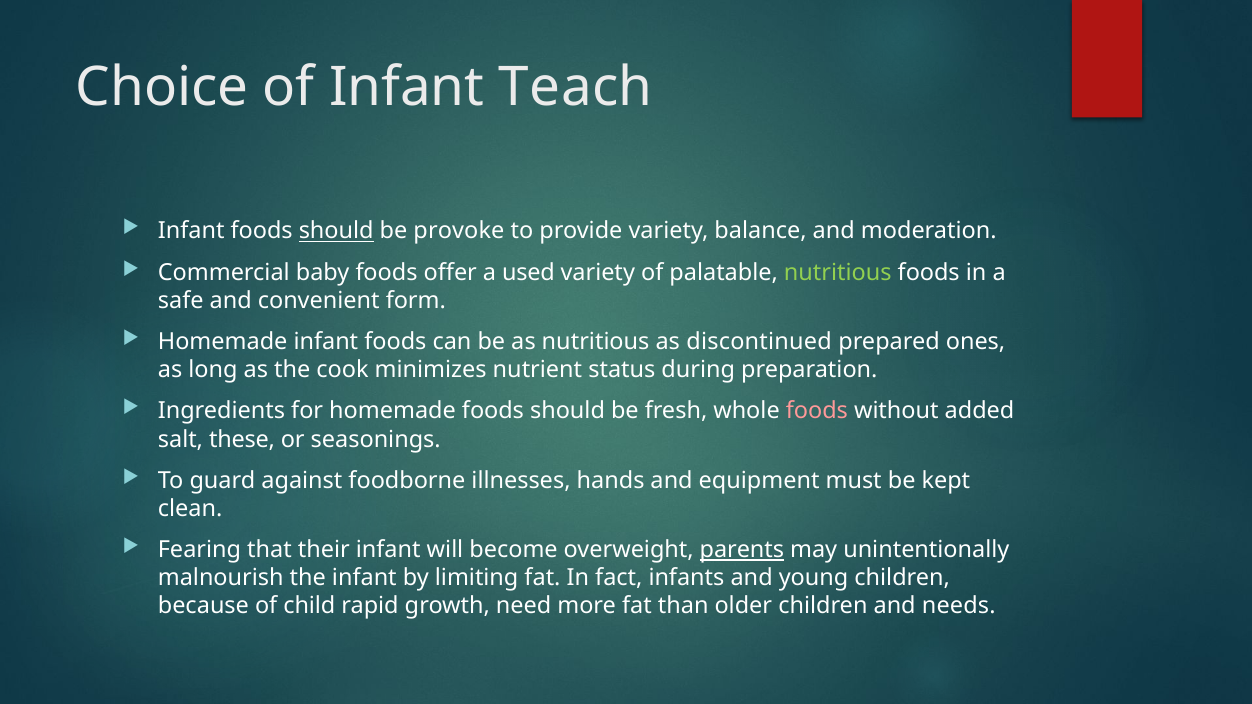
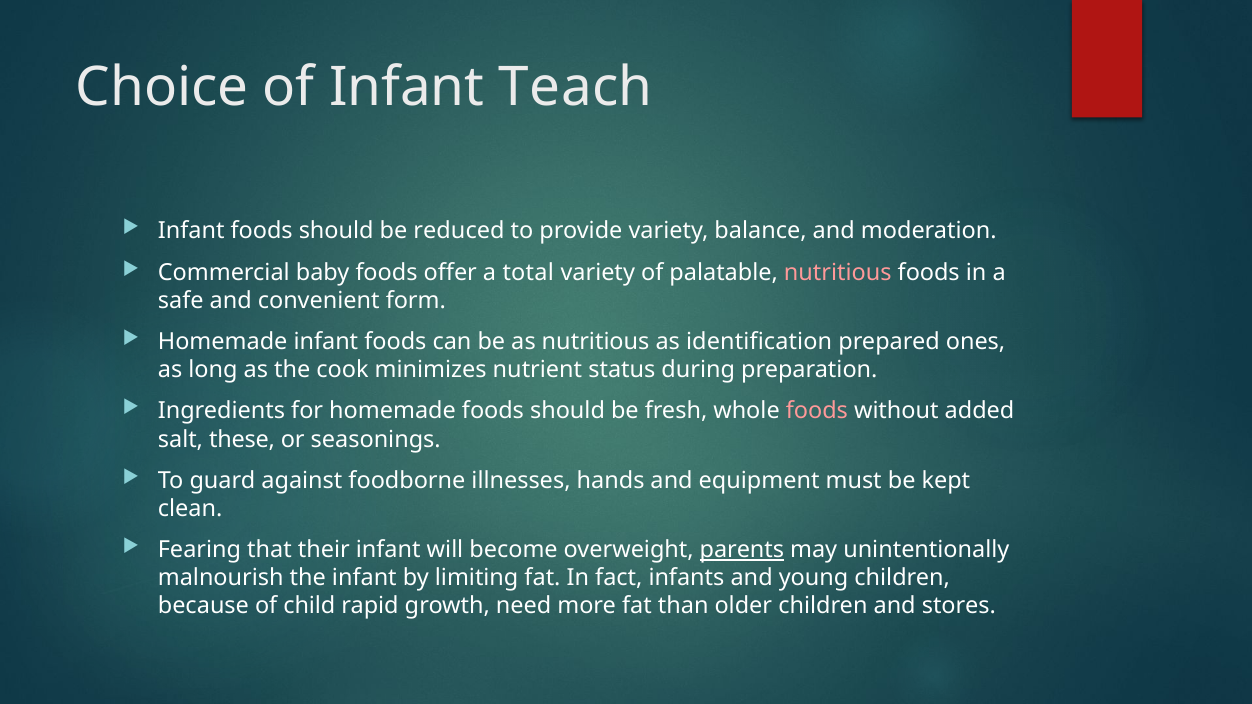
should at (336, 231) underline: present -> none
provoke: provoke -> reduced
used: used -> total
nutritious at (838, 272) colour: light green -> pink
discontinued: discontinued -> identification
needs: needs -> stores
